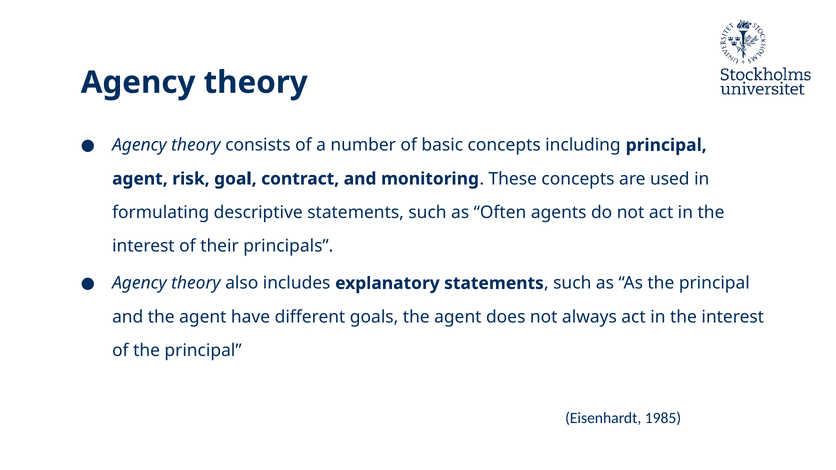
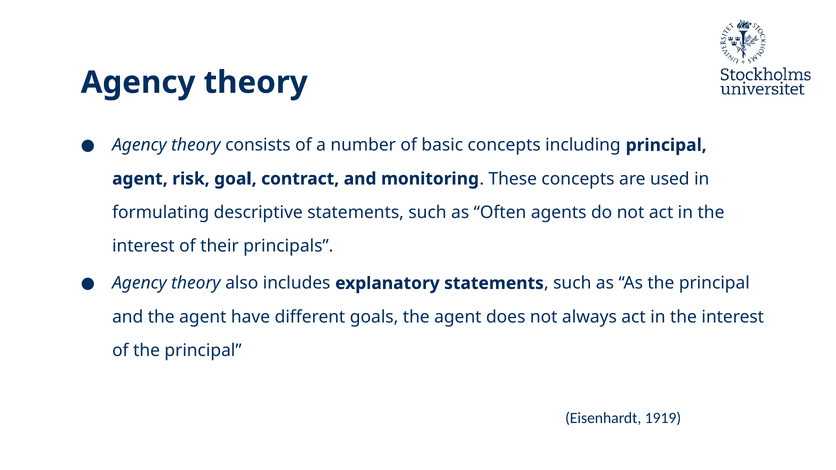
1985: 1985 -> 1919
